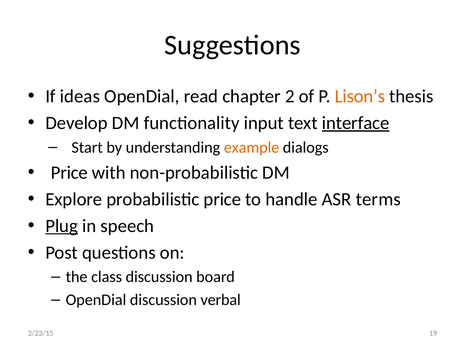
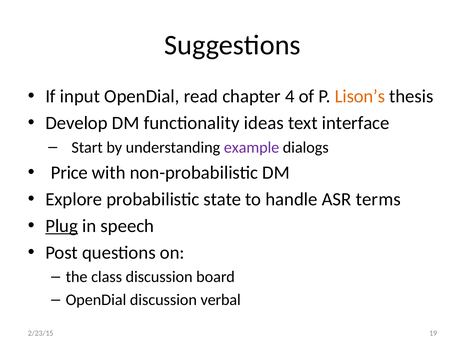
ideas: ideas -> input
2: 2 -> 4
input: input -> ideas
interface underline: present -> none
example colour: orange -> purple
probabilistic price: price -> state
